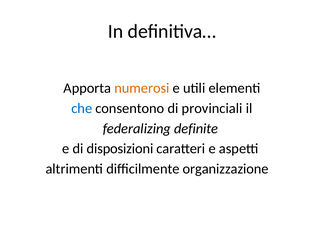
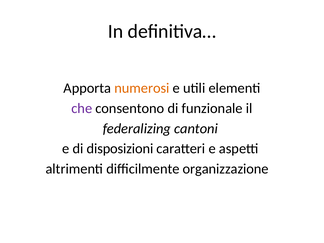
che colour: blue -> purple
provinciali: provinciali -> funzionale
definite: definite -> cantoni
